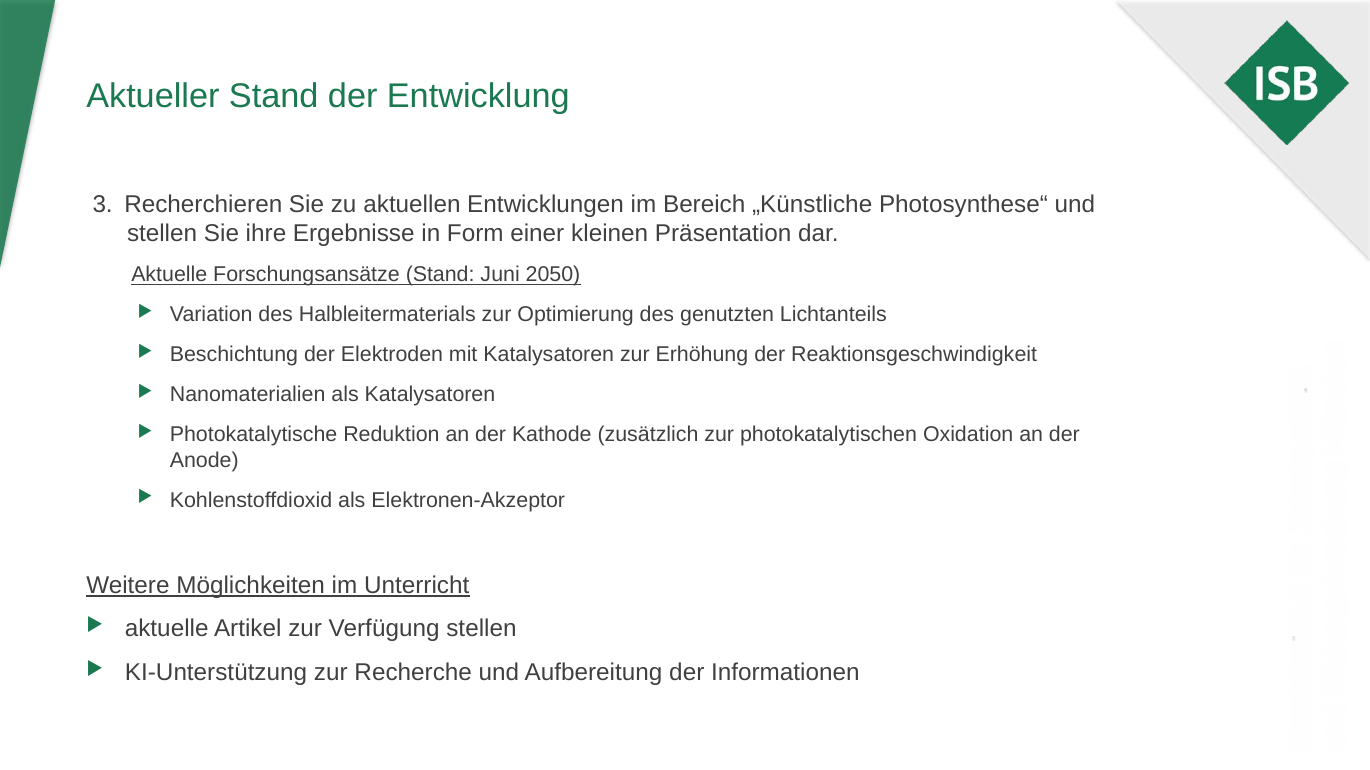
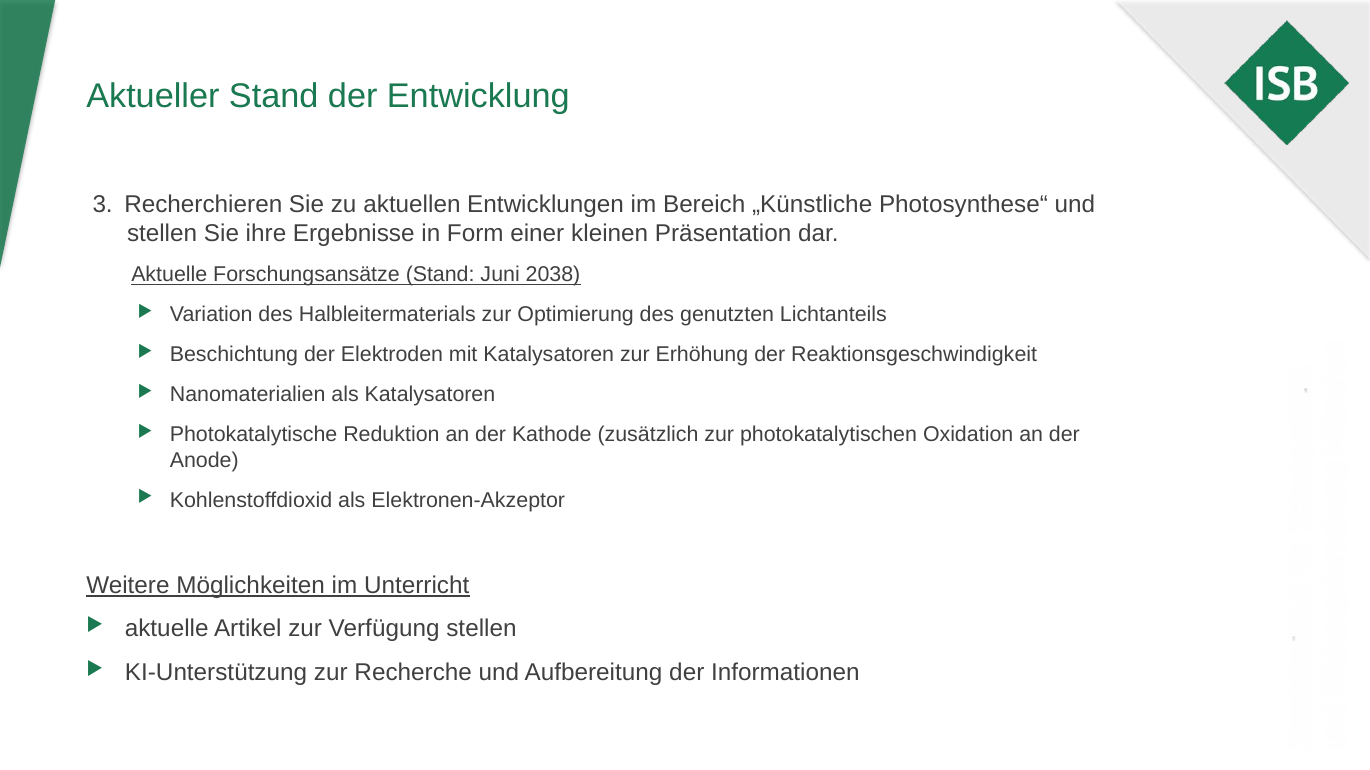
2050: 2050 -> 2038
